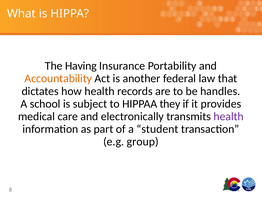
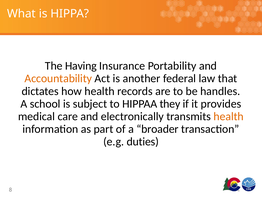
health at (229, 116) colour: purple -> orange
student: student -> broader
group: group -> duties
